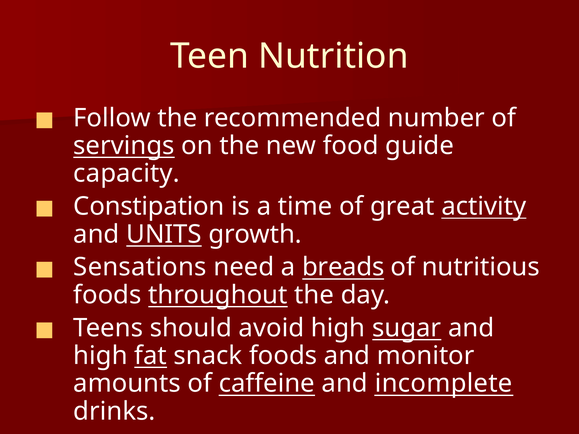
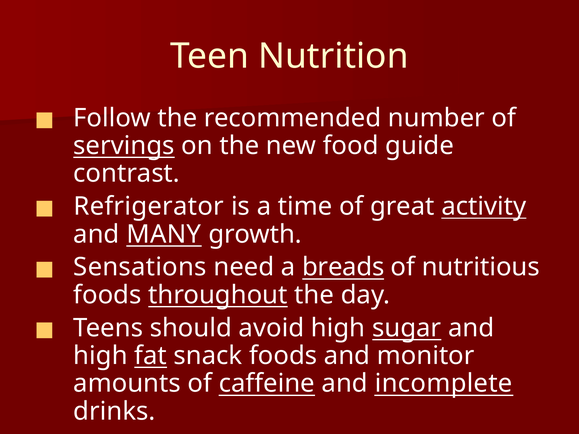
capacity: capacity -> contrast
Constipation: Constipation -> Refrigerator
UNITS: UNITS -> MANY
